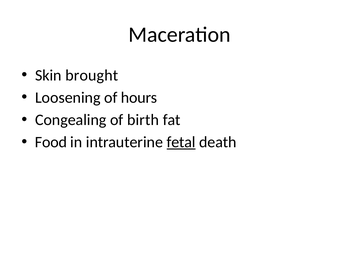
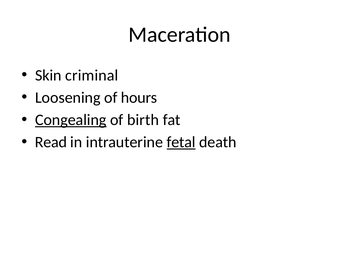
brought: brought -> criminal
Congealing underline: none -> present
Food: Food -> Read
